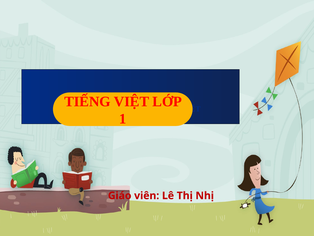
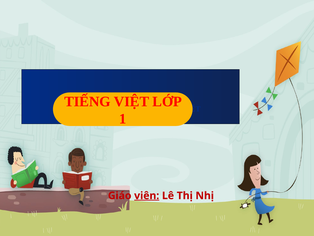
viên underline: none -> present
